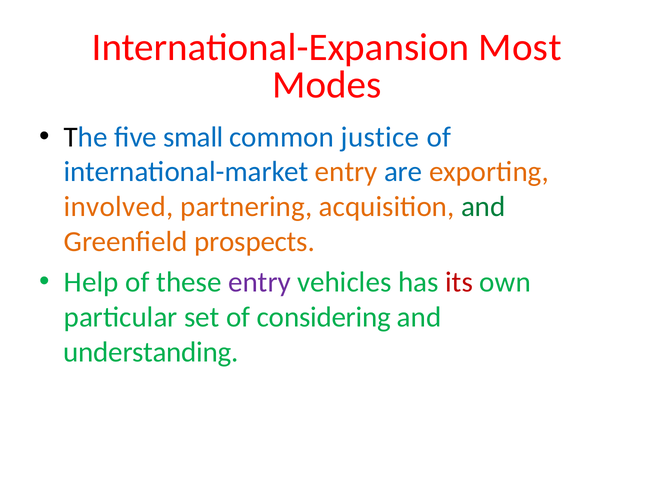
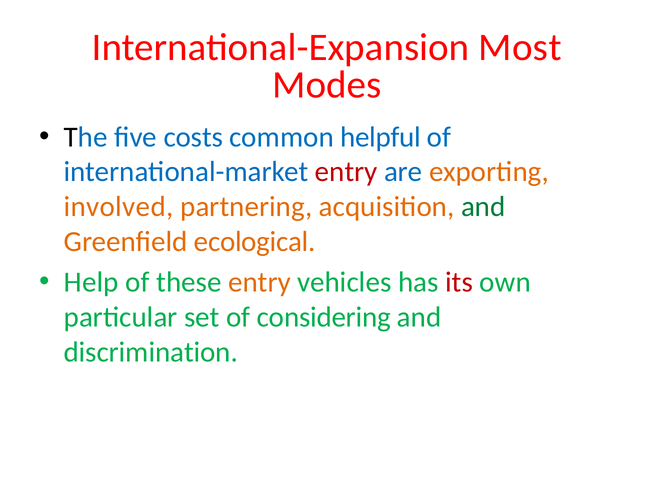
small: small -> costs
justice: justice -> helpful
entry at (346, 172) colour: orange -> red
prospects: prospects -> ecological
entry at (259, 283) colour: purple -> orange
understanding: understanding -> discrimination
